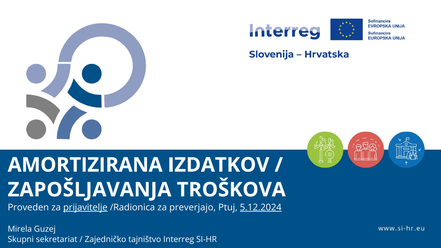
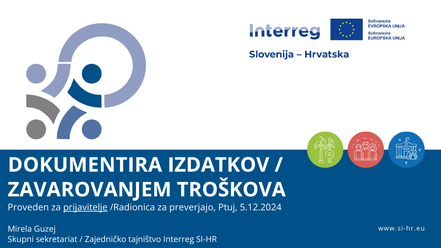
AMORTIZIRANA: AMORTIZIRANA -> DOKUMENTIRA
ZAPOŠLJAVANJA: ZAPOŠLJAVANJA -> ZAVAROVANJEM
5.12.2024 underline: present -> none
